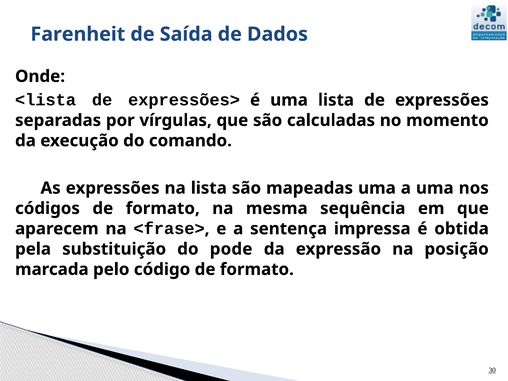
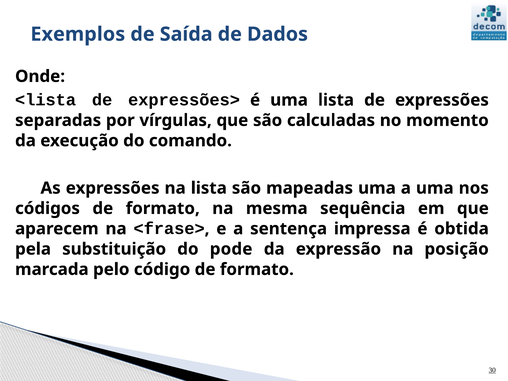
Farenheit: Farenheit -> Exemplos
